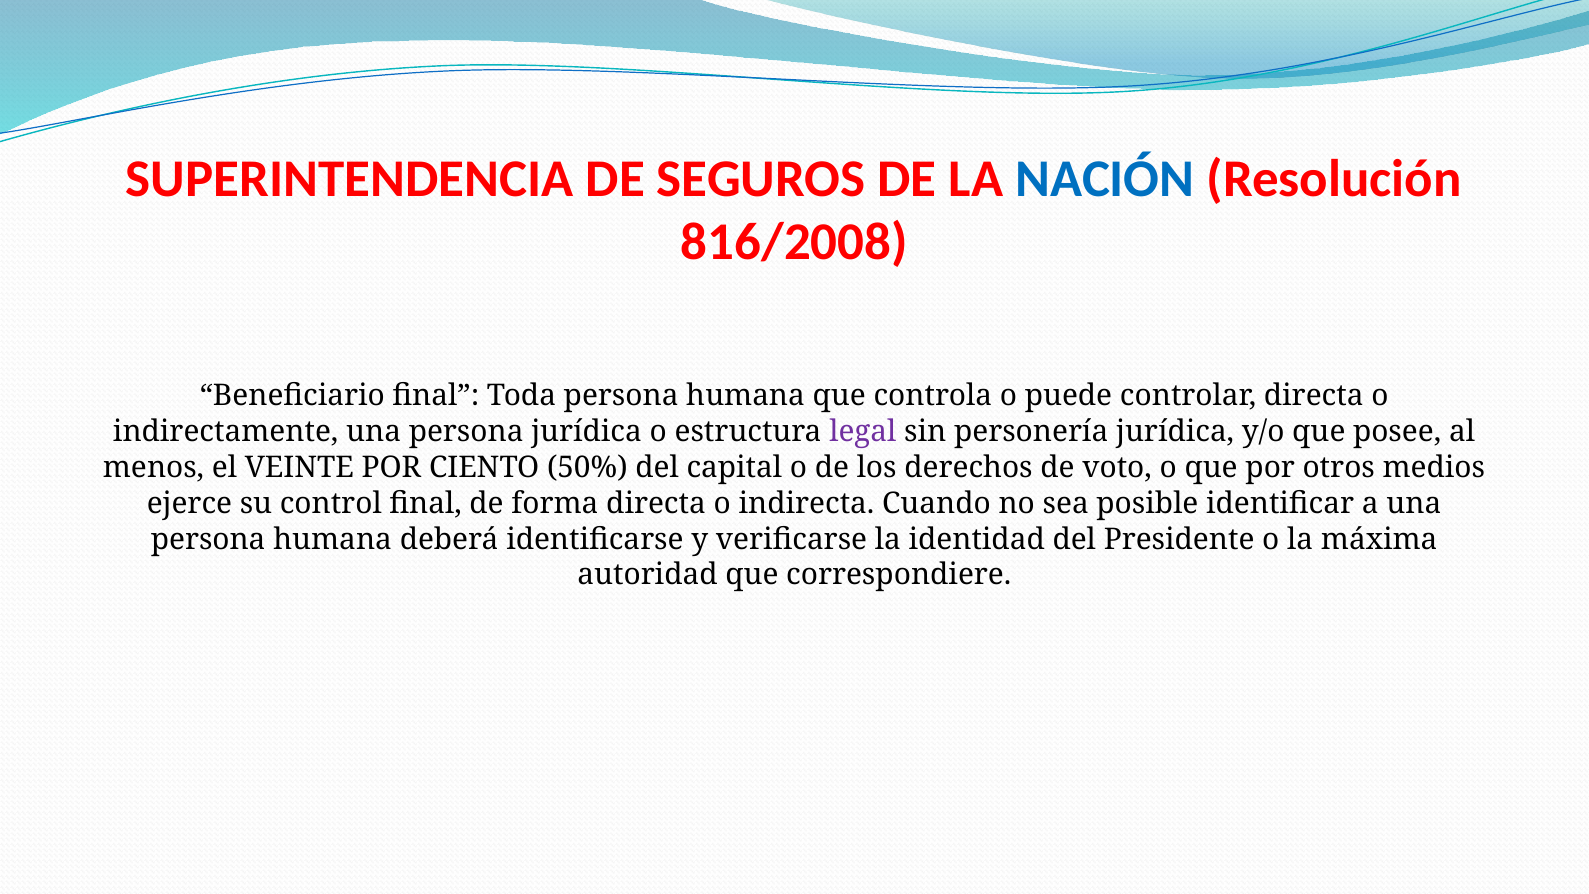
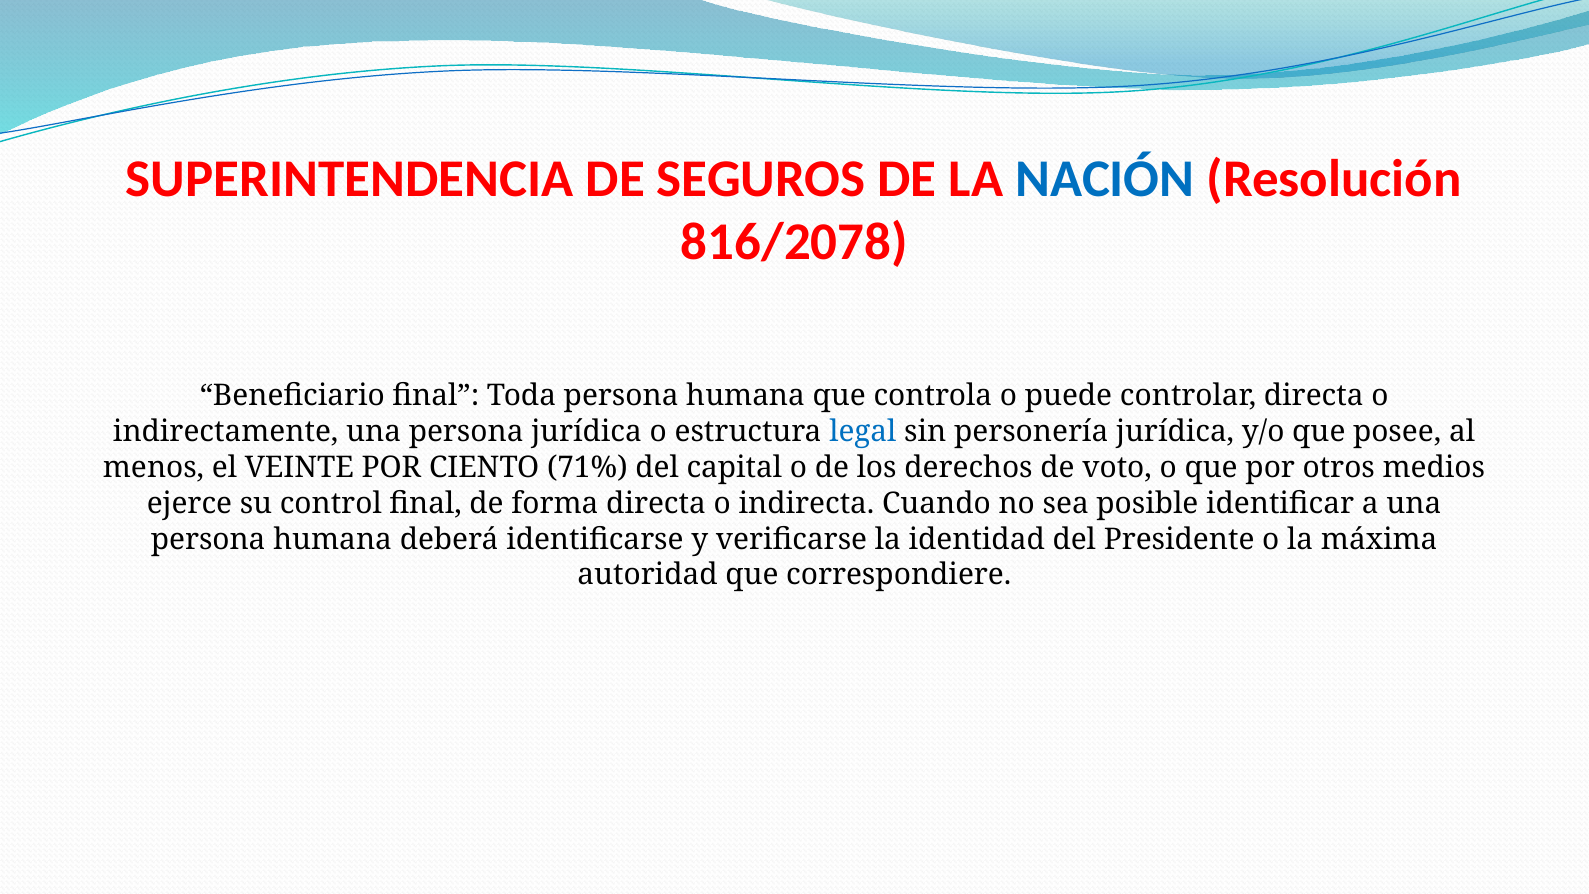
816/2008: 816/2008 -> 816/2078
legal colour: purple -> blue
50%: 50% -> 71%
